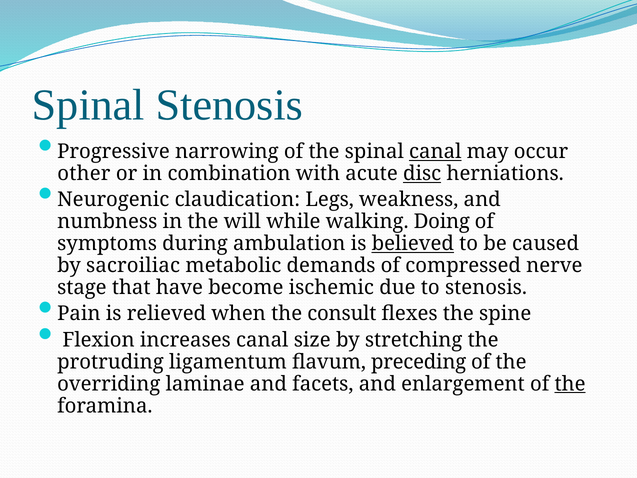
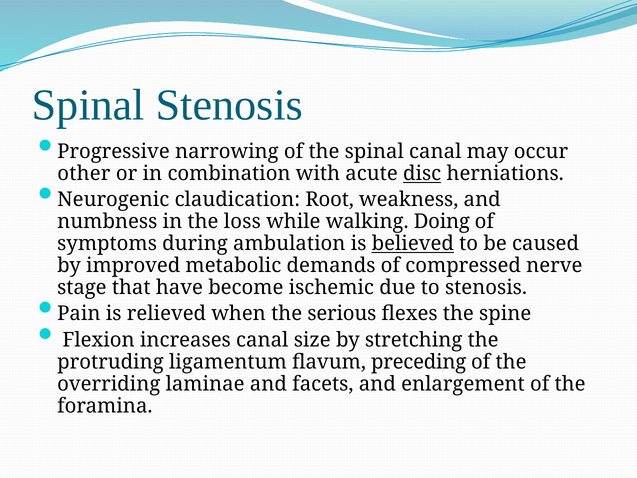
canal at (435, 152) underline: present -> none
Legs: Legs -> Root
will: will -> loss
sacroiliac: sacroiliac -> improved
consult: consult -> serious
the at (570, 384) underline: present -> none
